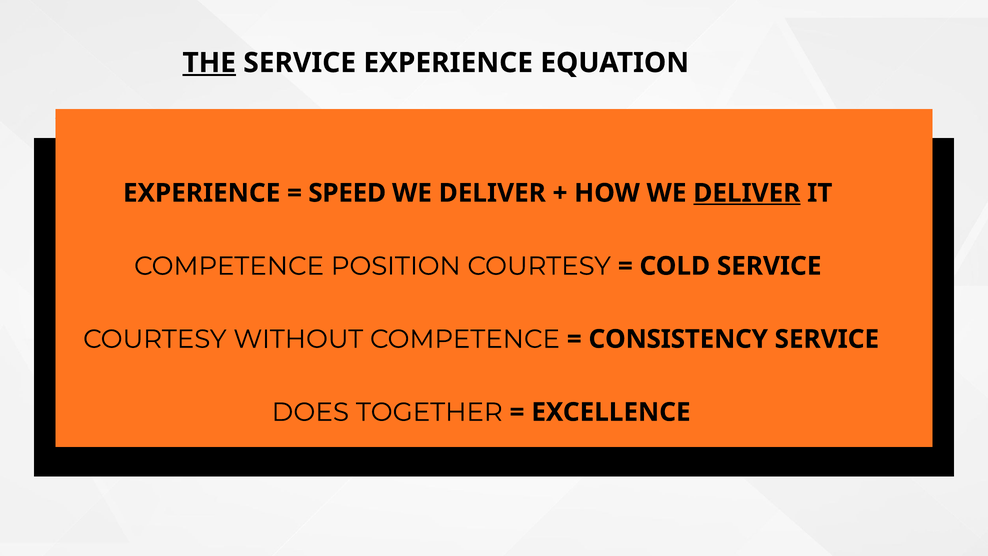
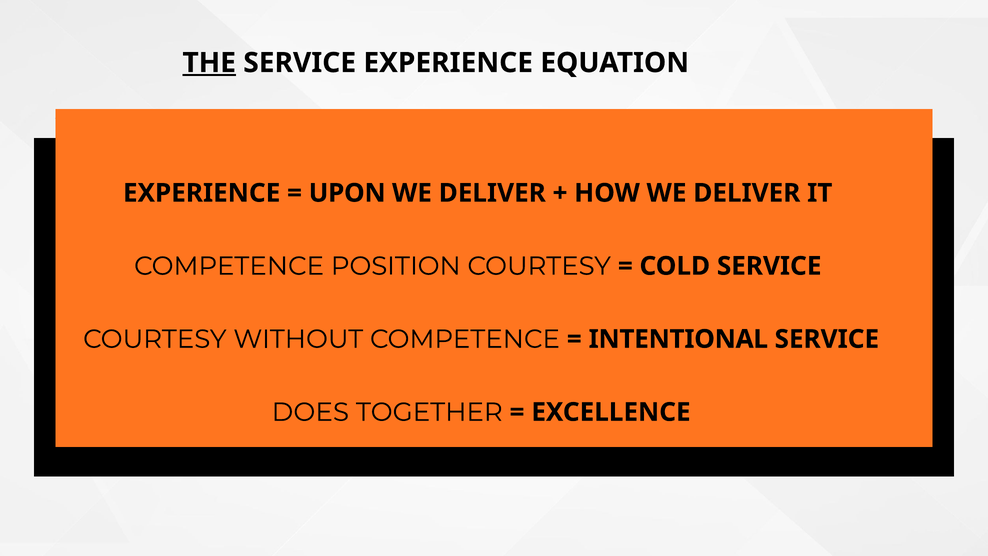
SPEED: SPEED -> UPON
DELIVER at (747, 193) underline: present -> none
CONSISTENCY: CONSISTENCY -> INTENTIONAL
